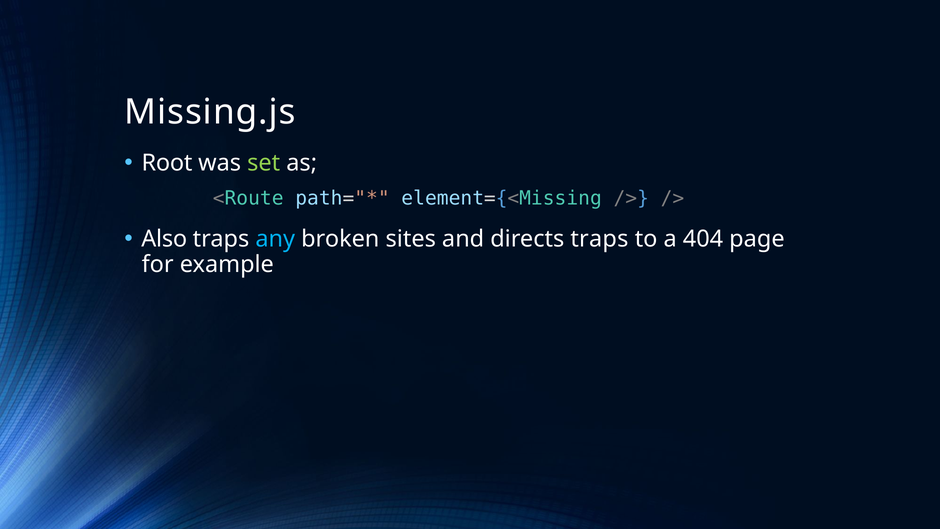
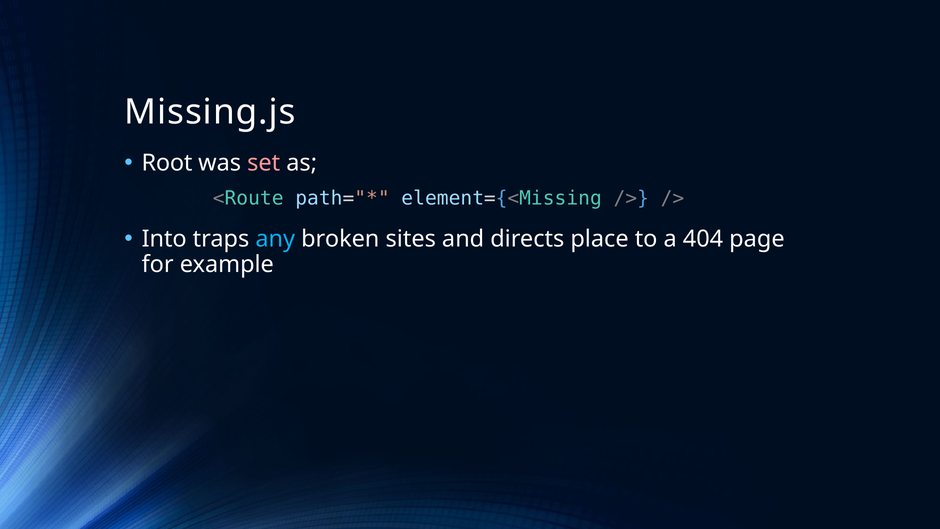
set colour: light green -> pink
Also: Also -> Into
directs traps: traps -> place
